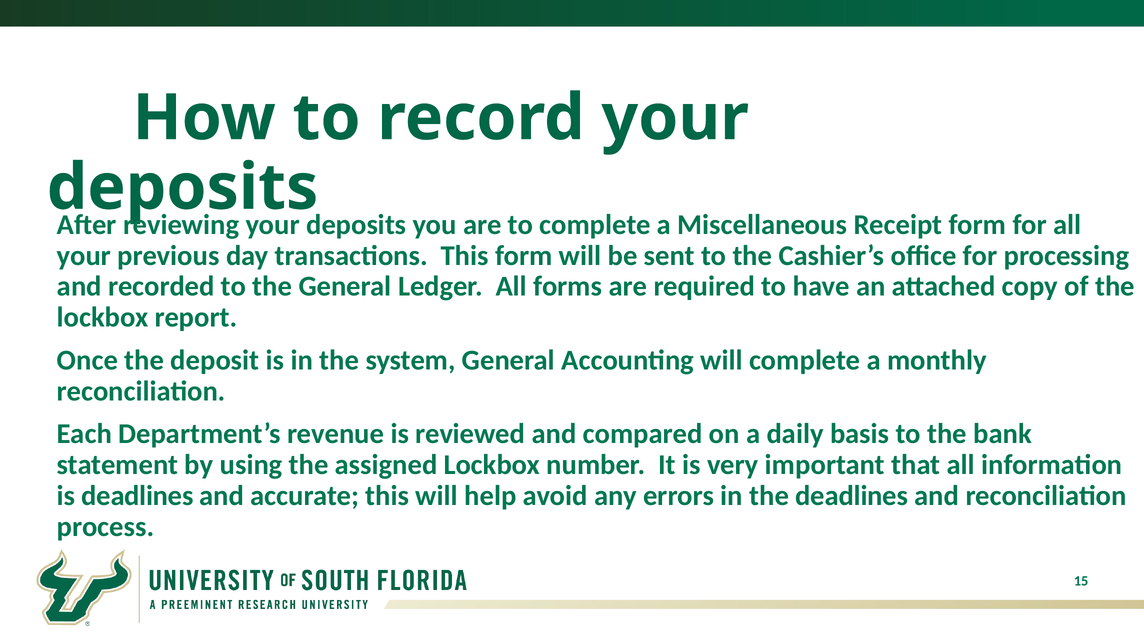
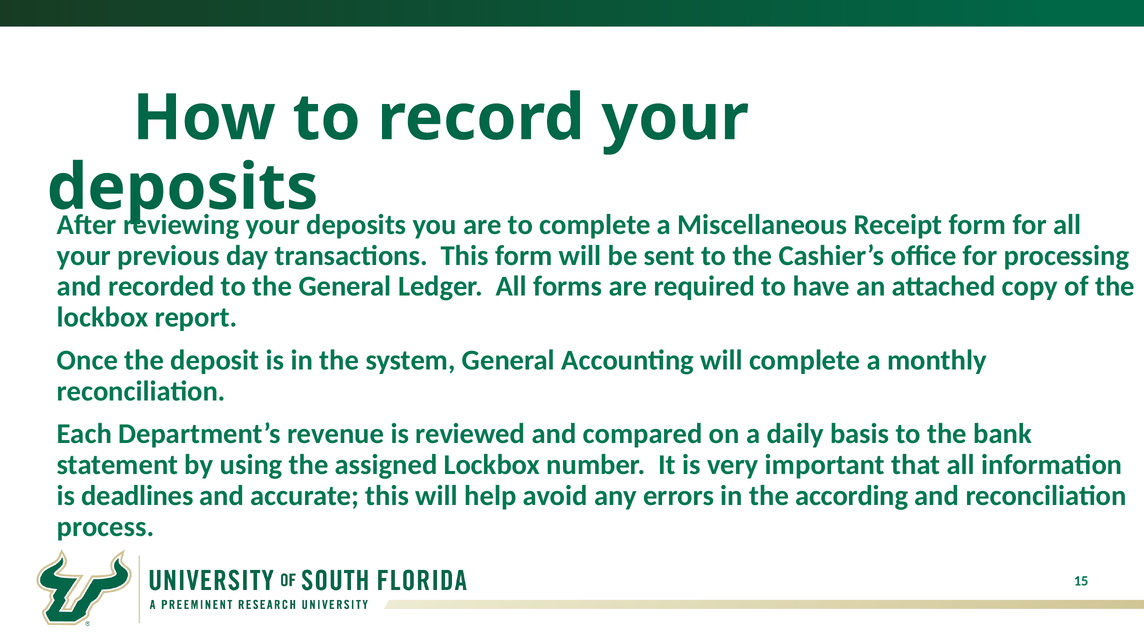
the deadlines: deadlines -> according
